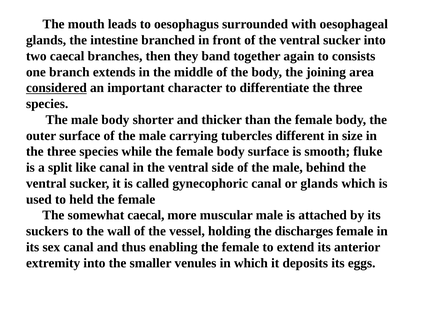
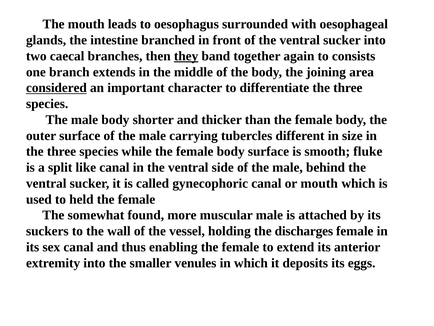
they underline: none -> present
or glands: glands -> mouth
somewhat caecal: caecal -> found
